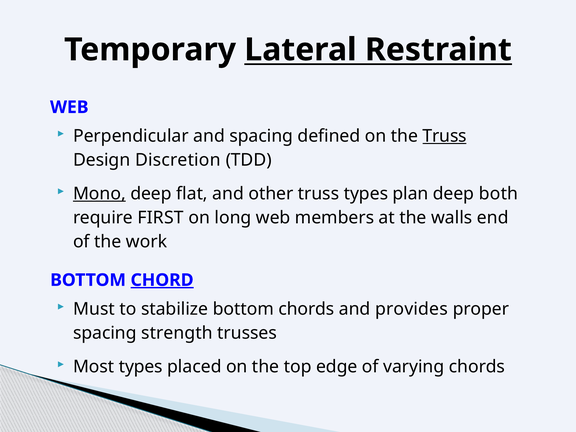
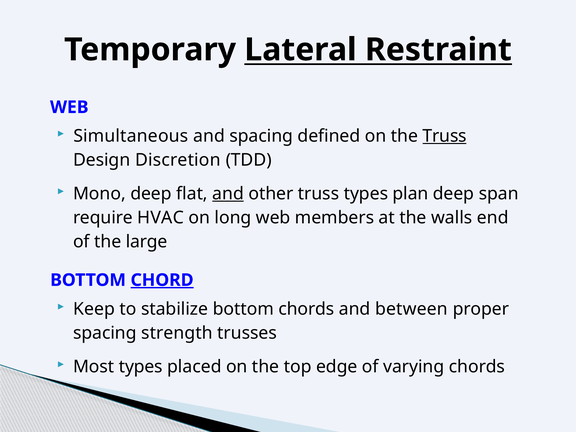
Perpendicular: Perpendicular -> Simultaneous
Mono underline: present -> none
and at (228, 194) underline: none -> present
both: both -> span
FIRST: FIRST -> HVAC
work: work -> large
Must: Must -> Keep
provides: provides -> between
